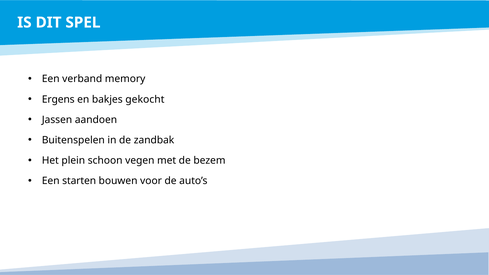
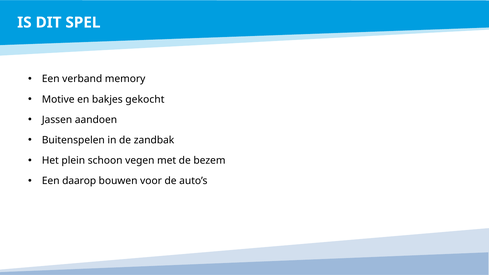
Ergens: Ergens -> Motive
starten: starten -> daarop
